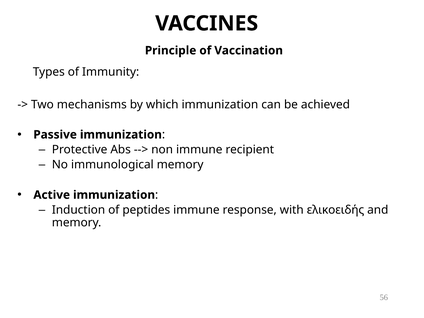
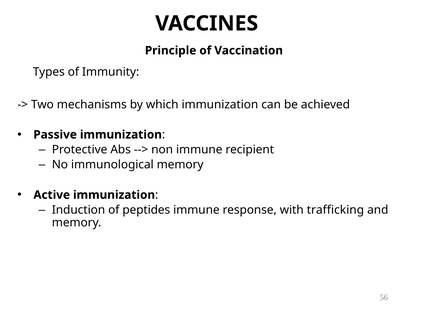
ελικοειδής: ελικοειδής -> trafficking
